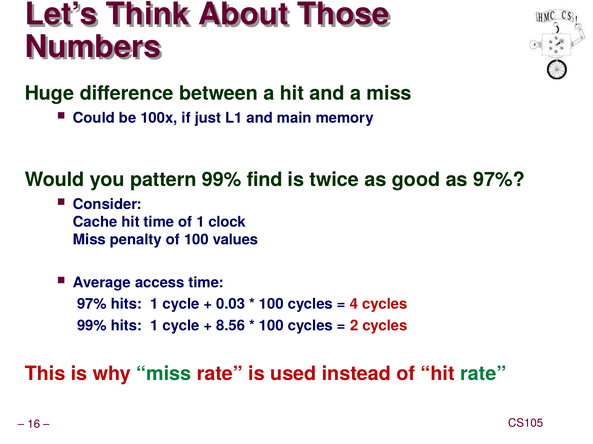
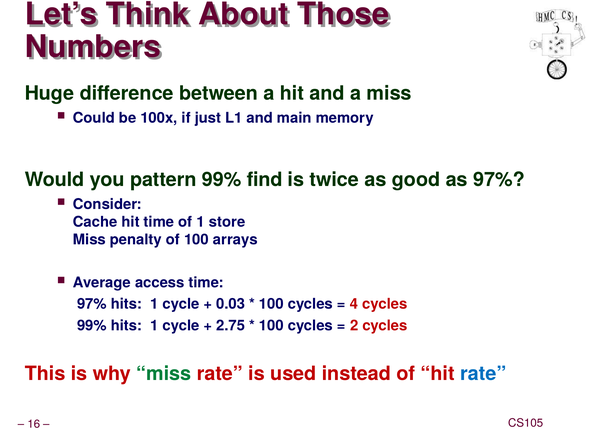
clock: clock -> store
values: values -> arrays
8.56: 8.56 -> 2.75
rate at (483, 374) colour: green -> blue
